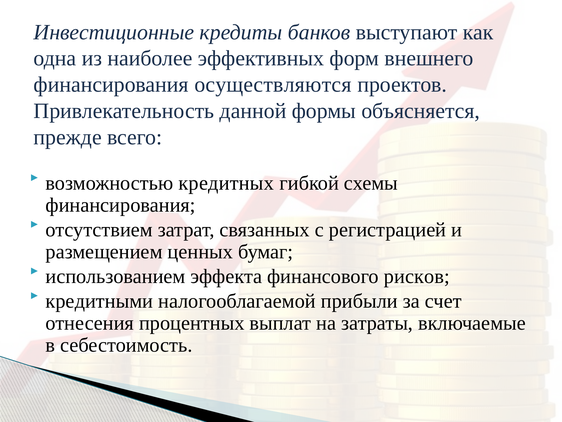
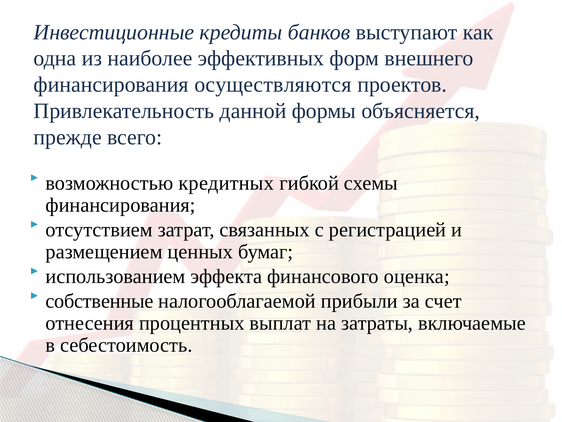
рисков: рисков -> оценка
кредитными: кредитными -> собственные
